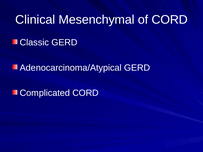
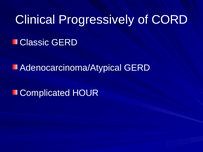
Mesenchymal: Mesenchymal -> Progressively
Complicated CORD: CORD -> HOUR
